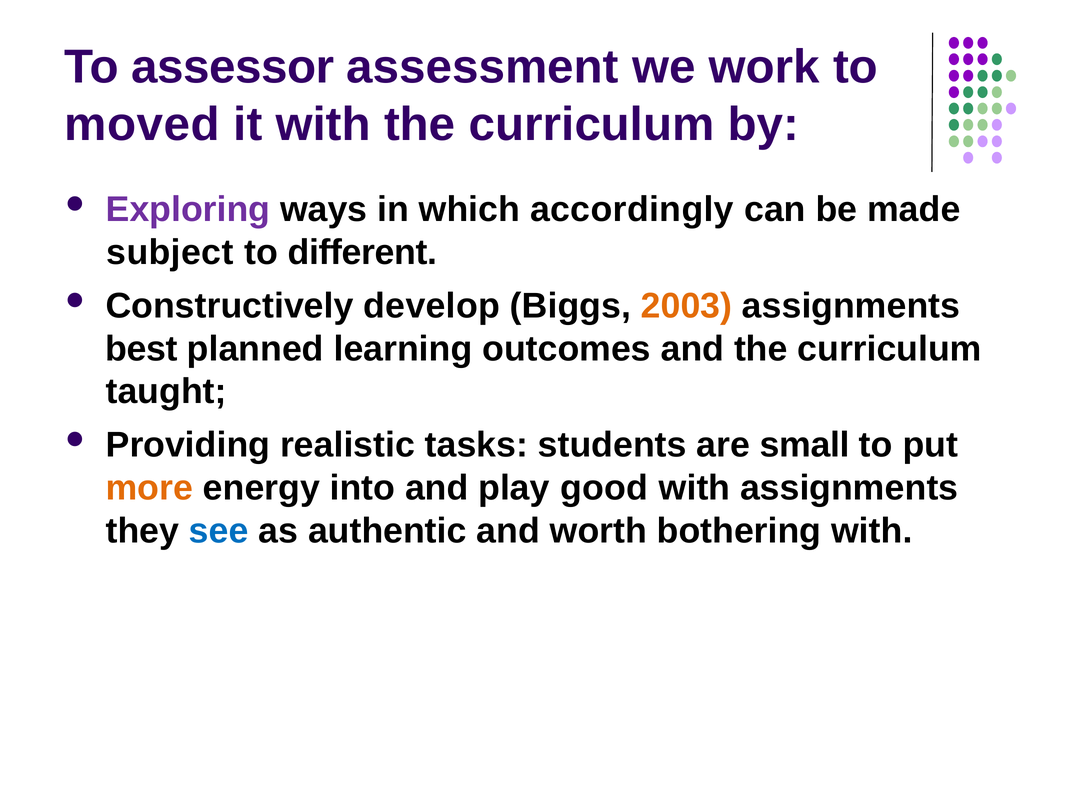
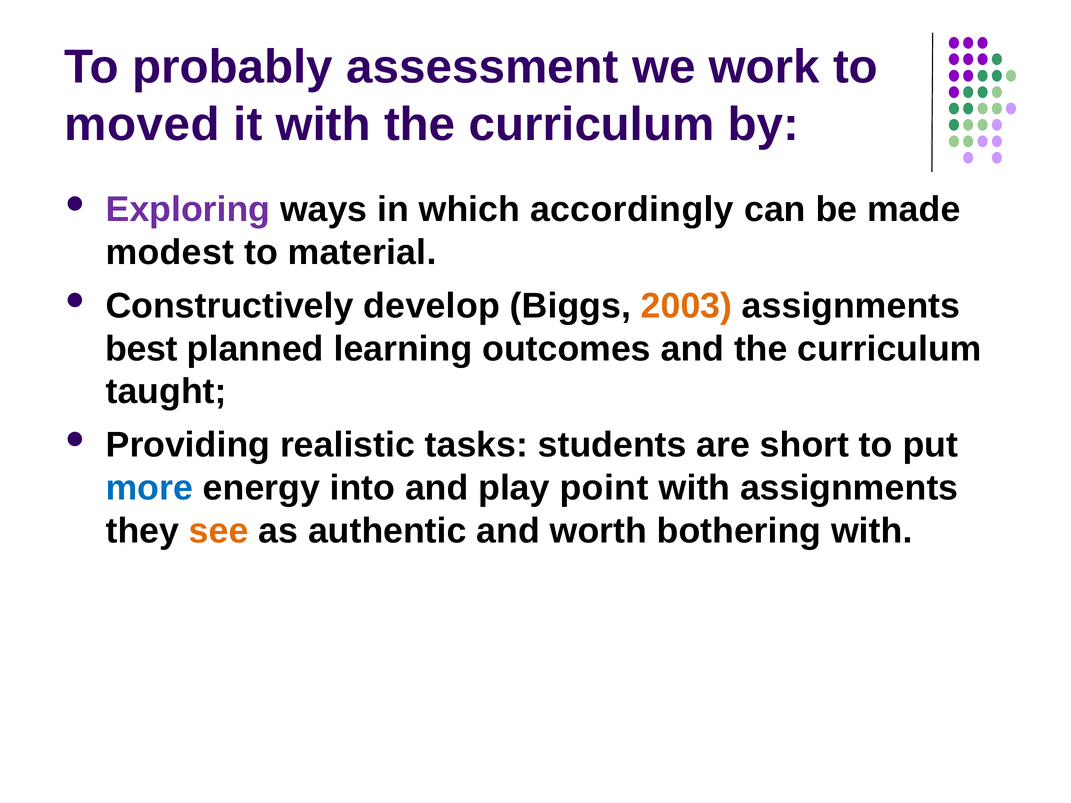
assessor: assessor -> probably
subject: subject -> modest
different: different -> material
small: small -> short
more colour: orange -> blue
good: good -> point
see colour: blue -> orange
